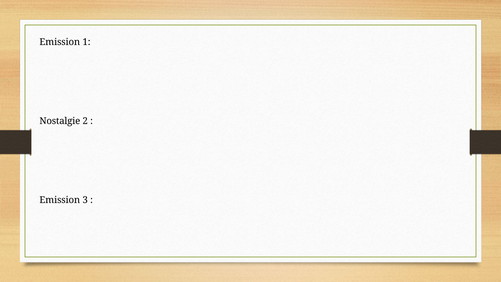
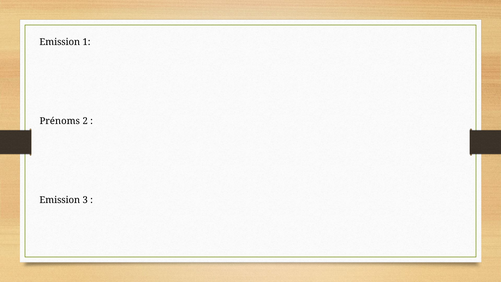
Nostalgie: Nostalgie -> Prénoms
